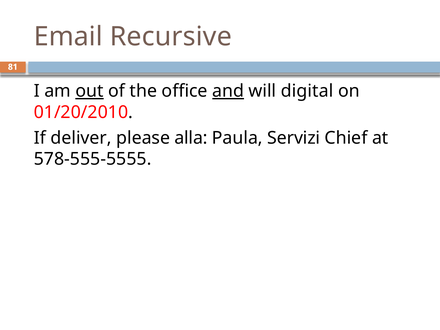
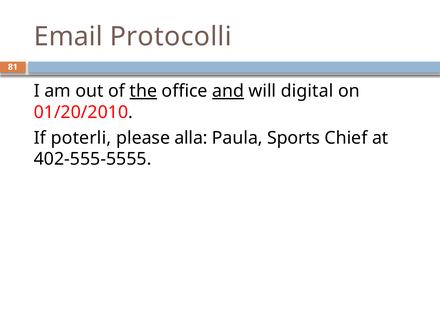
Recursive: Recursive -> Protocolli
out underline: present -> none
the underline: none -> present
deliver: deliver -> poterli
Servizi: Servizi -> Sports
578-555-5555: 578-555-5555 -> 402-555-5555
